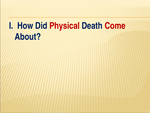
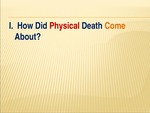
Come colour: red -> orange
